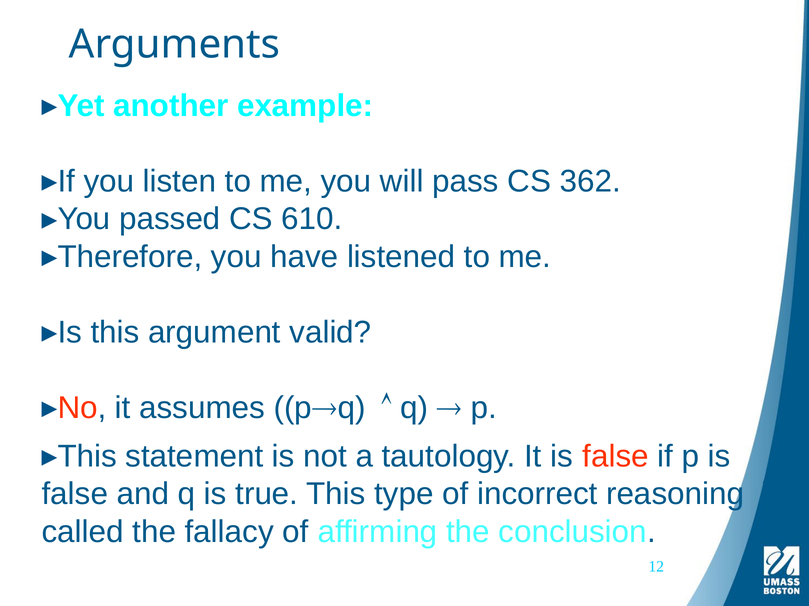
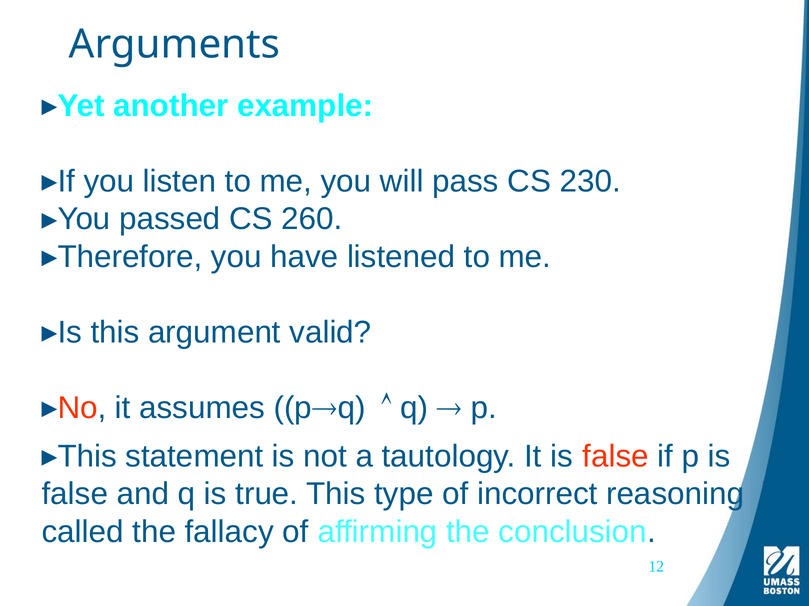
362: 362 -> 230
610: 610 -> 260
